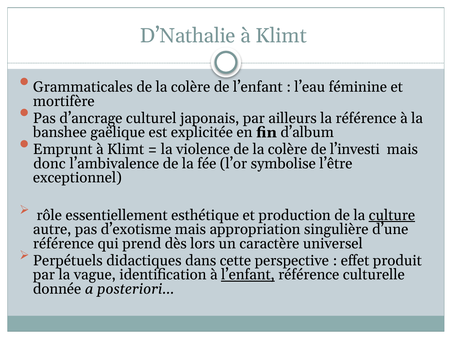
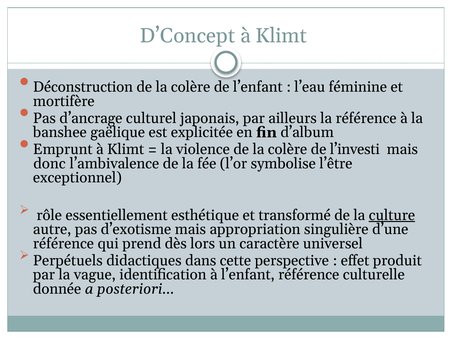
D’Nathalie: D’Nathalie -> D’Concept
Grammaticales: Grammaticales -> Déconstruction
production: production -> transformé
l’enfant at (248, 275) underline: present -> none
